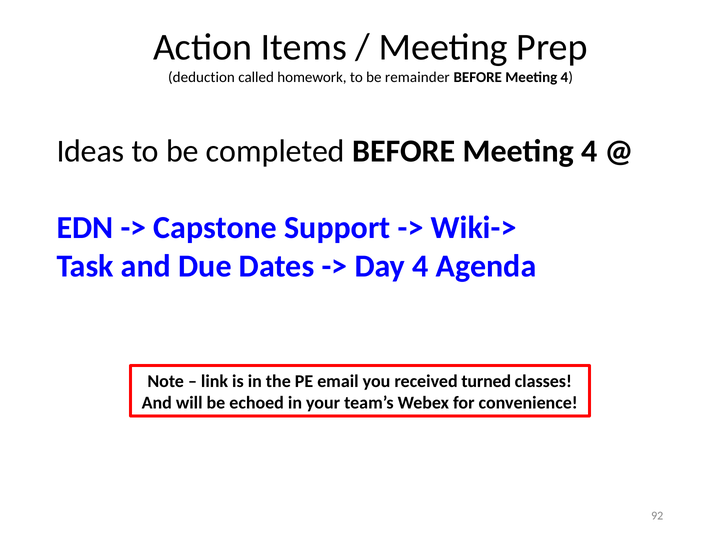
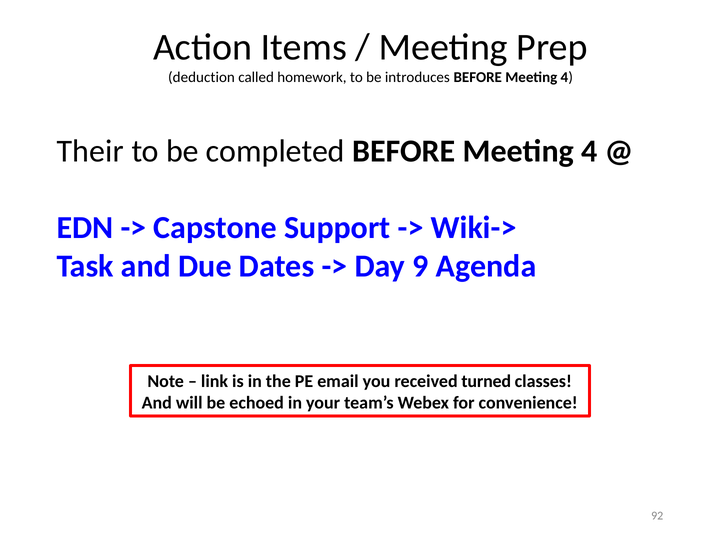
remainder: remainder -> introduces
Ideas: Ideas -> Their
Day 4: 4 -> 9
